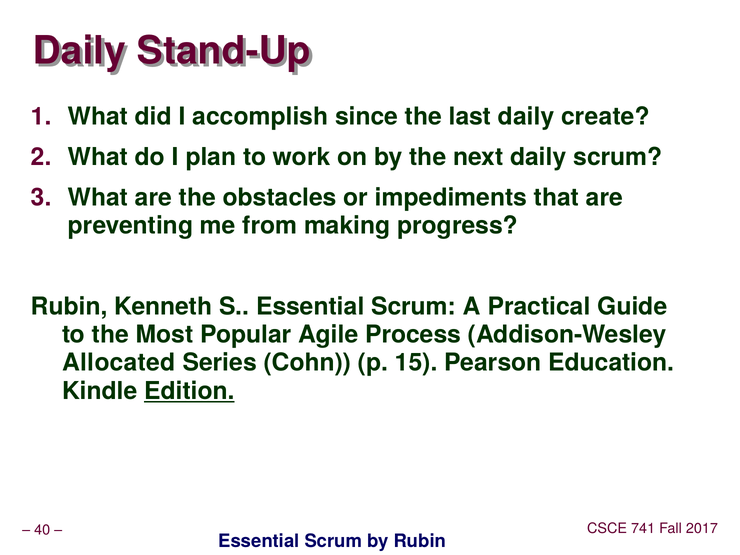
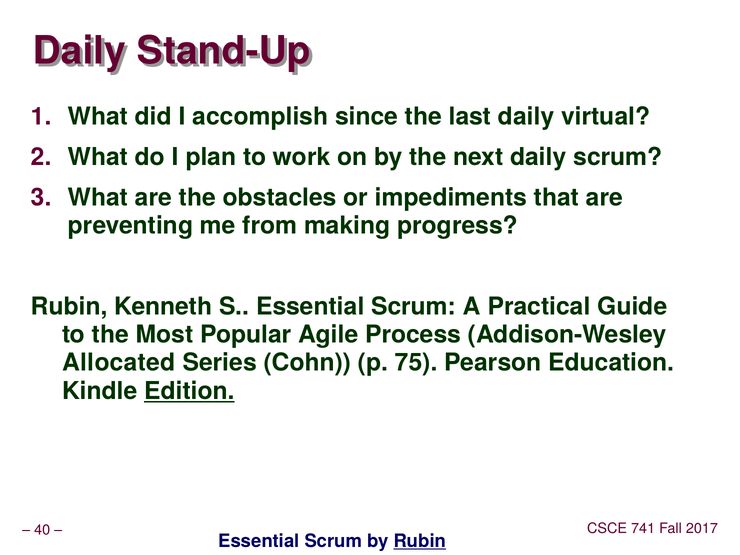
create: create -> virtual
15: 15 -> 75
Rubin at (420, 541) underline: none -> present
